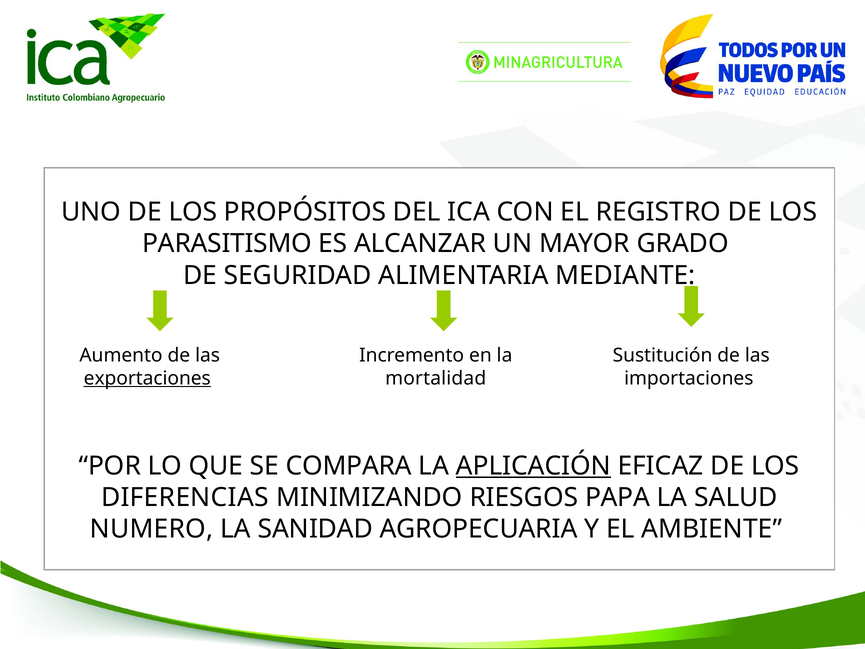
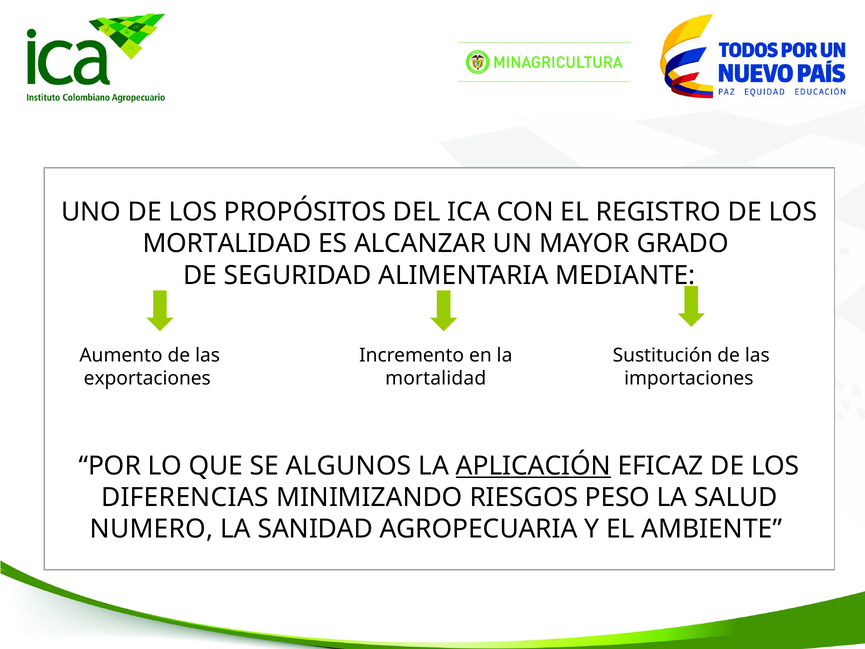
PARASITISMO at (227, 244): PARASITISMO -> MORTALIDAD
exportaciones underline: present -> none
COMPARA: COMPARA -> ALGUNOS
PAPA: PAPA -> PESO
